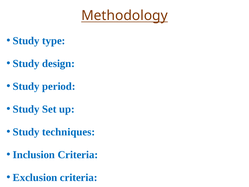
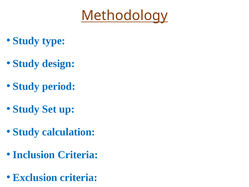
techniques: techniques -> calculation
